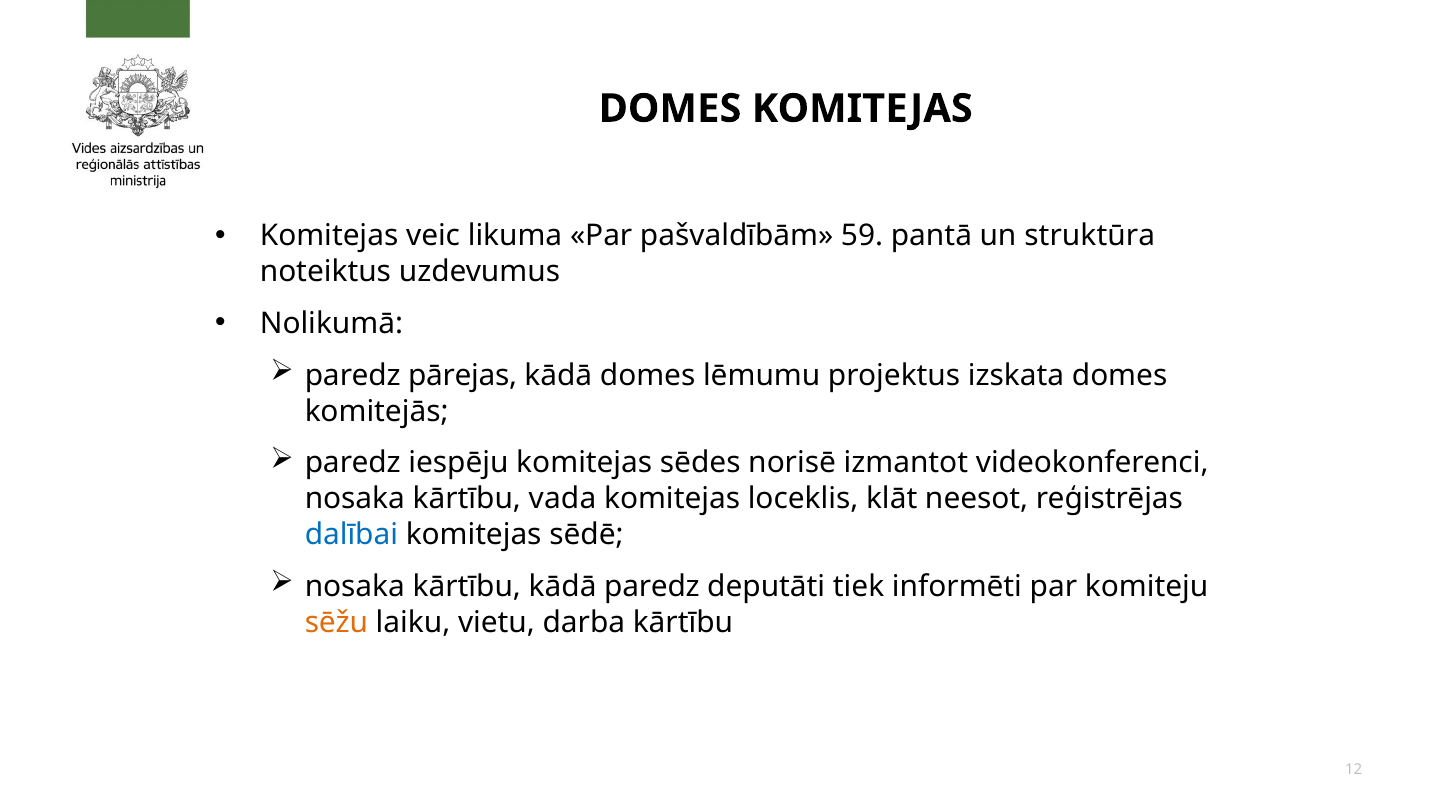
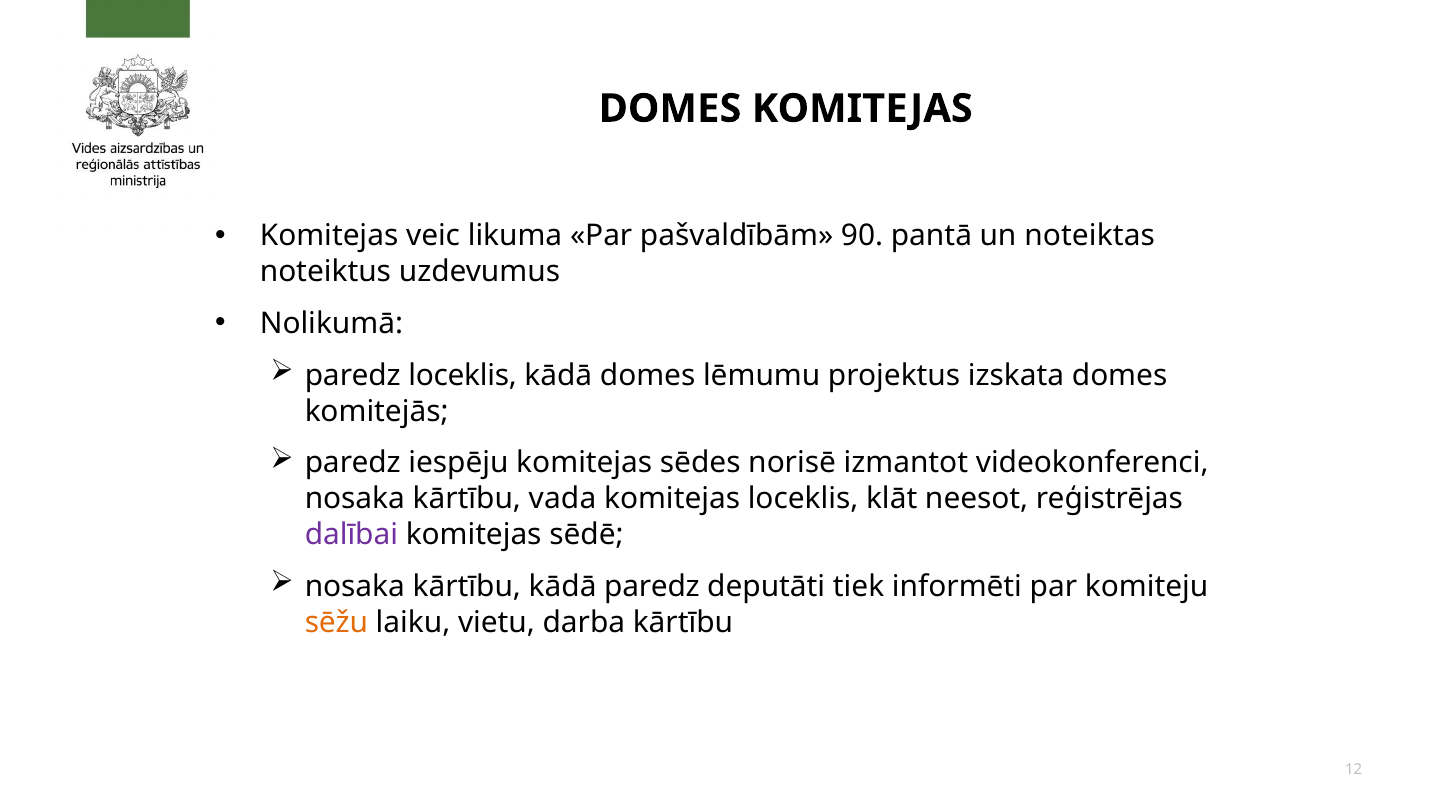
59: 59 -> 90
struktūra: struktūra -> noteiktas
paredz pārejas: pārejas -> loceklis
dalībai colour: blue -> purple
